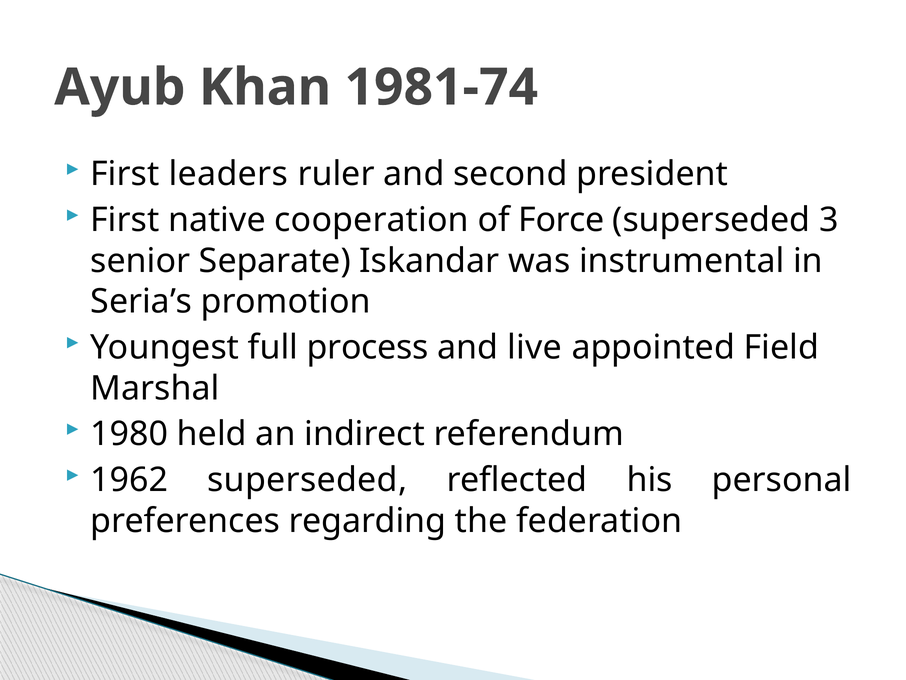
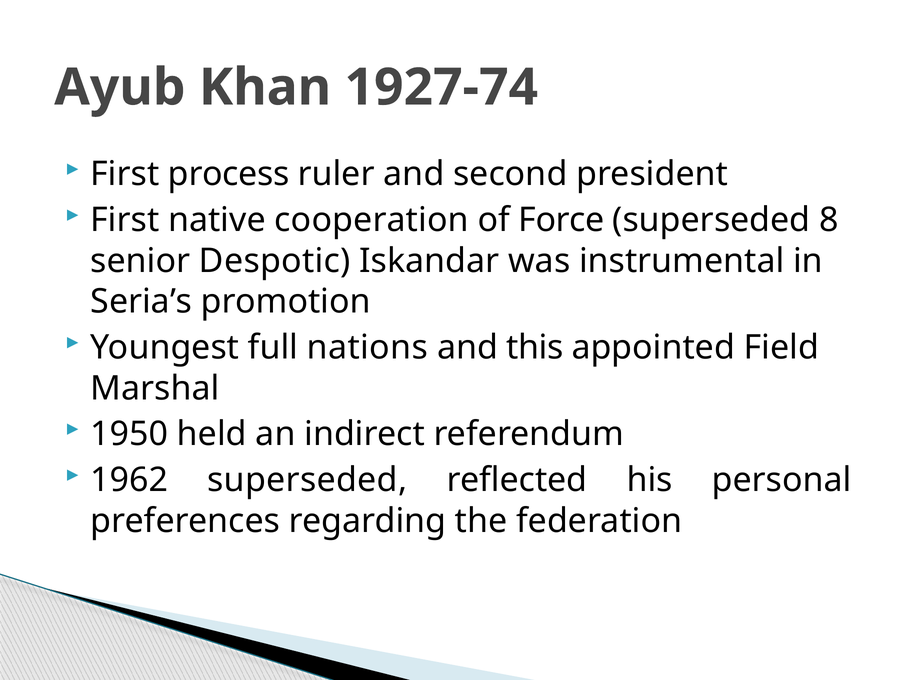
1981-74: 1981-74 -> 1927-74
leaders: leaders -> process
3: 3 -> 8
Separate: Separate -> Despotic
process: process -> nations
live: live -> this
1980: 1980 -> 1950
